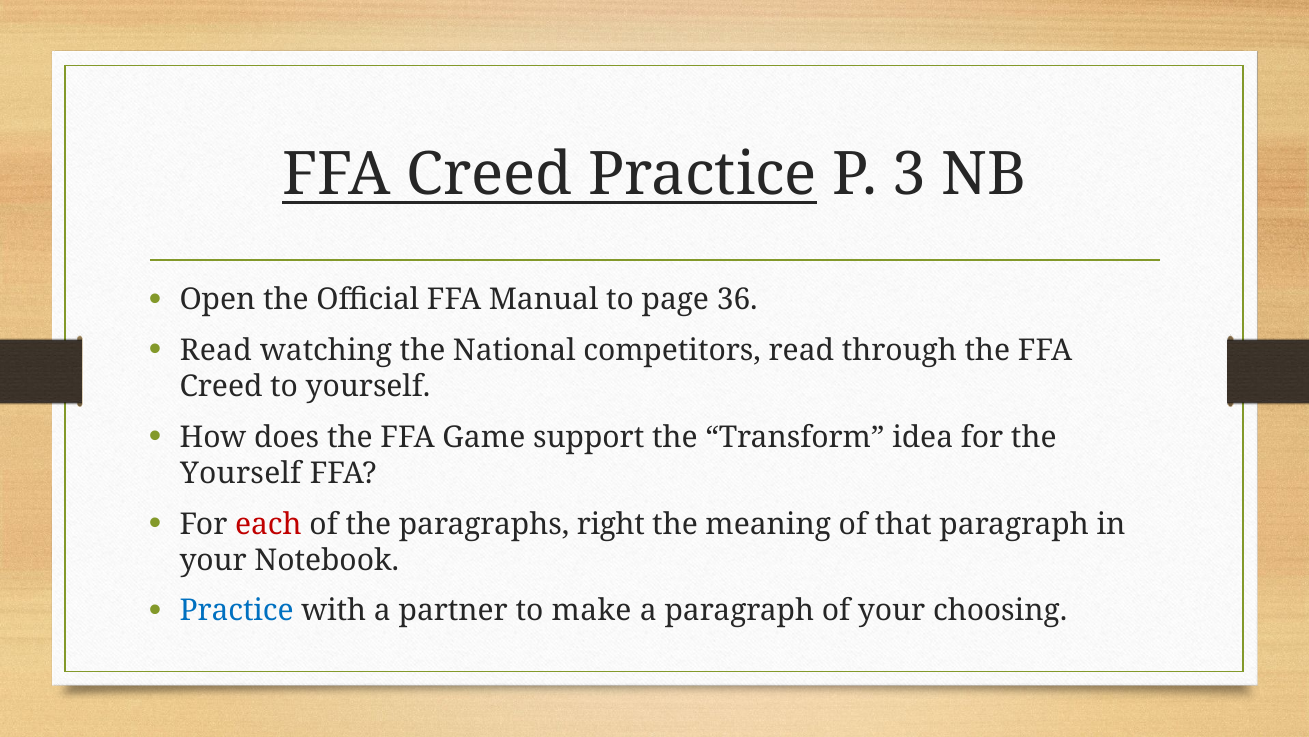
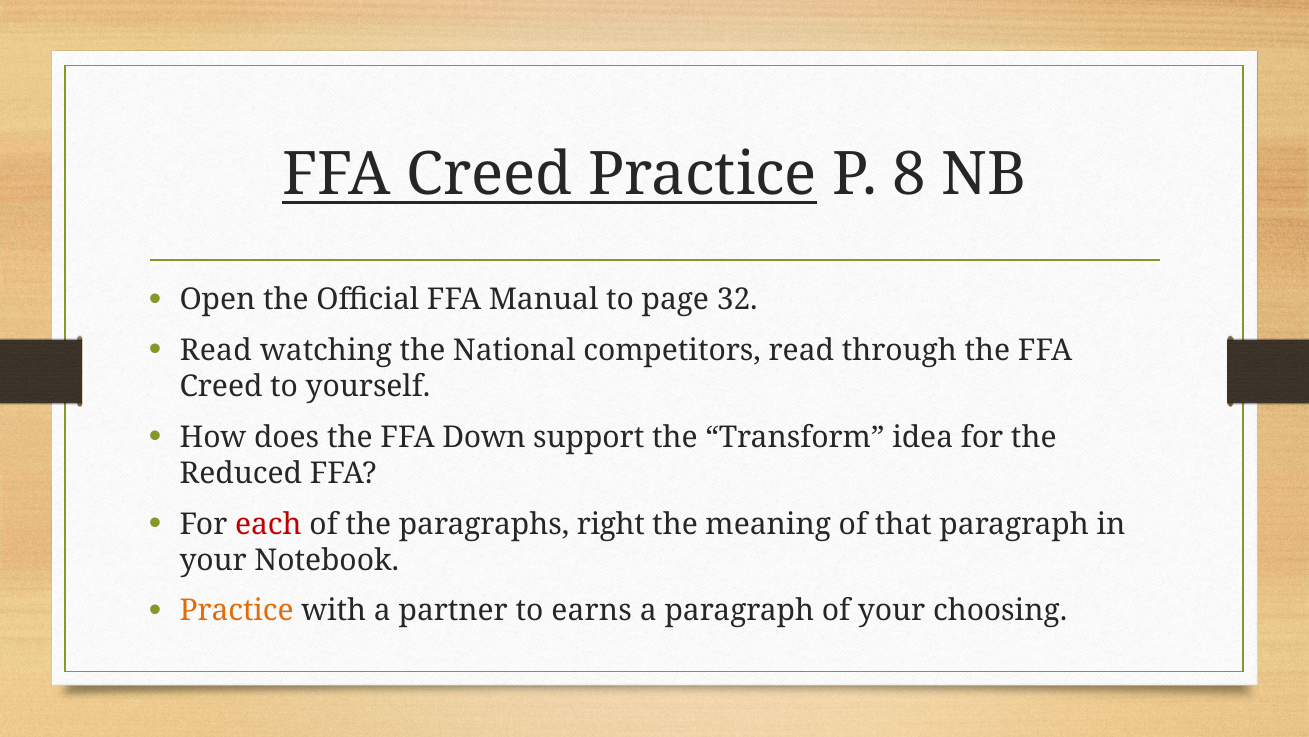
3: 3 -> 8
36: 36 -> 32
Game: Game -> Down
Yourself at (241, 473): Yourself -> Reduced
Practice at (237, 610) colour: blue -> orange
make: make -> earns
